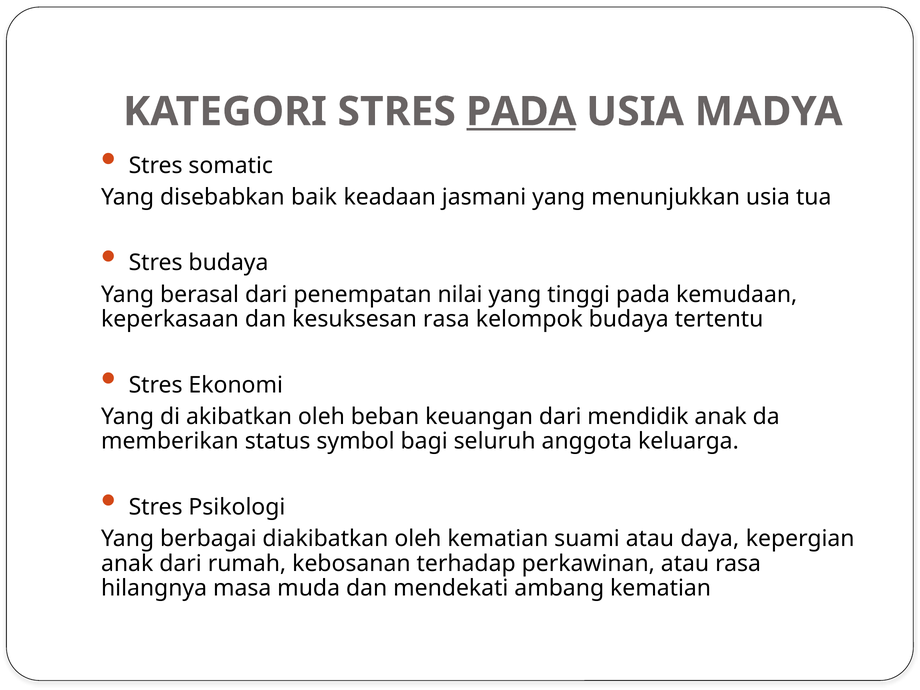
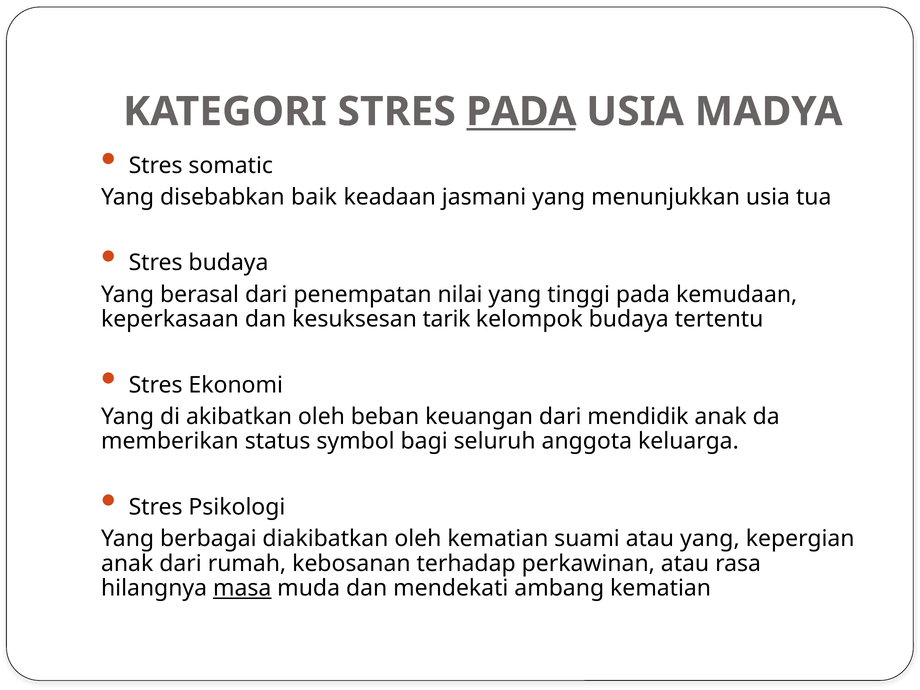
kesuksesan rasa: rasa -> tarik
atau daya: daya -> yang
masa underline: none -> present
